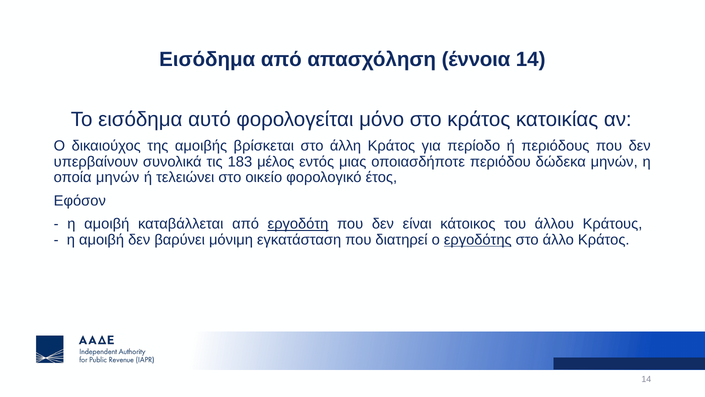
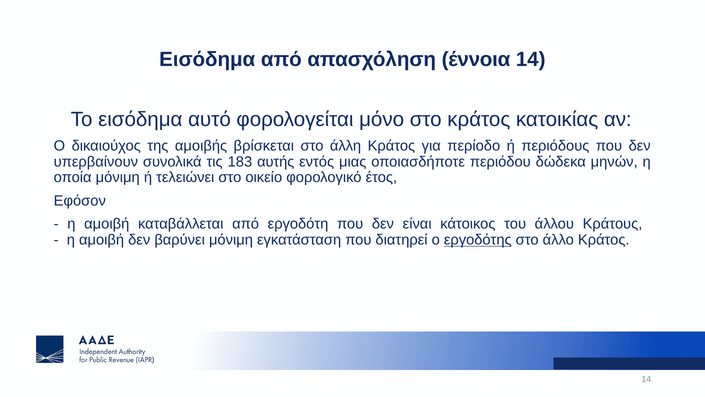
μέλος: μέλος -> αυτής
οποία μηνών: μηνών -> μόνιμη
εργοδότη underline: present -> none
